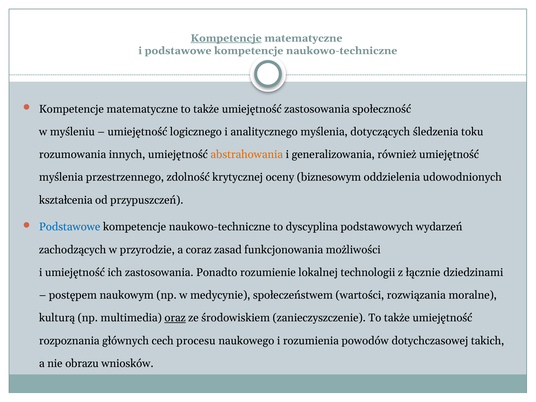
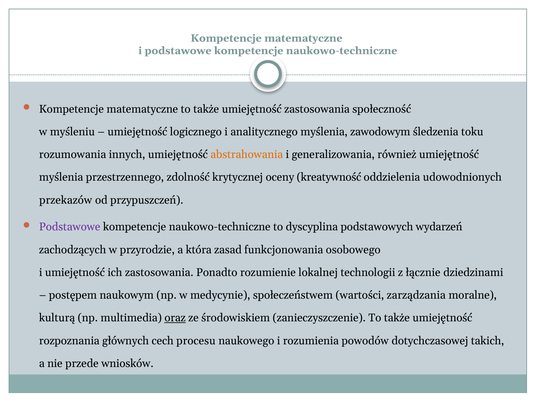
Kompetencje at (226, 38) underline: present -> none
dotyczących: dotyczących -> zawodowym
biznesowym: biznesowym -> kreatywność
kształcenia: kształcenia -> przekazów
Podstawowe at (70, 227) colour: blue -> purple
coraz: coraz -> która
możliwości: możliwości -> osobowego
rozwiązania: rozwiązania -> zarządzania
obrazu: obrazu -> przede
